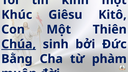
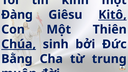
Khúc: Khúc -> Đàng
Kitô underline: none -> present
phàm: phàm -> trung
